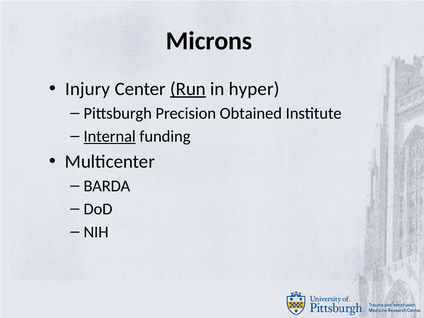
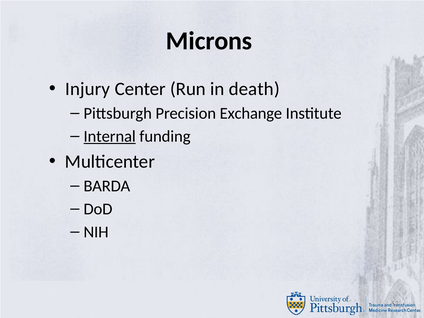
Run underline: present -> none
hyper: hyper -> death
Obtained: Obtained -> Exchange
